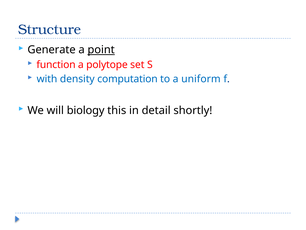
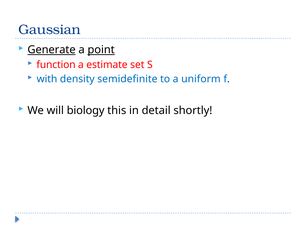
Structure: Structure -> Gaussian
Generate underline: none -> present
polytope: polytope -> estimate
computation: computation -> semidefinite
